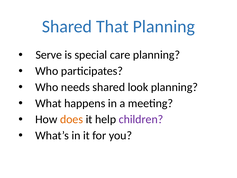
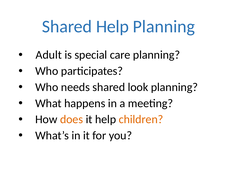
Shared That: That -> Help
Serve: Serve -> Adult
children colour: purple -> orange
